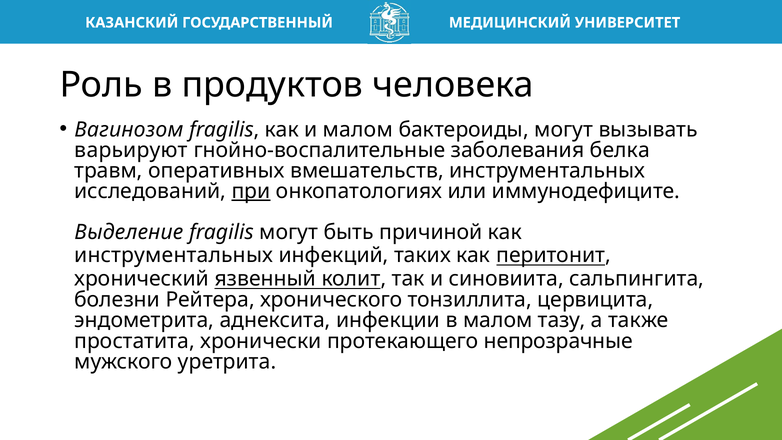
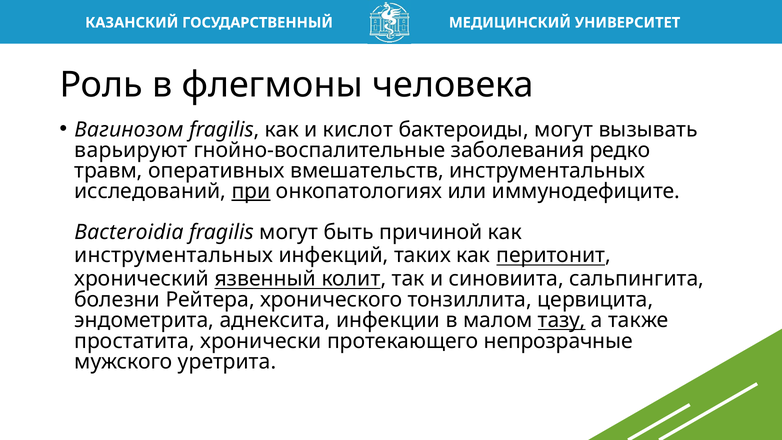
продуктов: продуктов -> флегмоны
и малом: малом -> кислот
белка: белка -> редко
Выделение: Выделение -> Bacteroidia
тазу underline: none -> present
